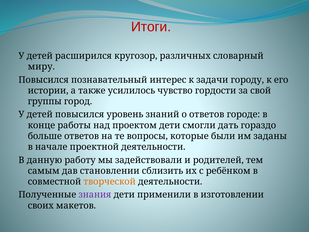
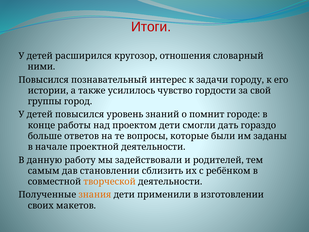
различных: различных -> отношения
миру: миру -> ними
о ответов: ответов -> помнит
знания colour: purple -> orange
